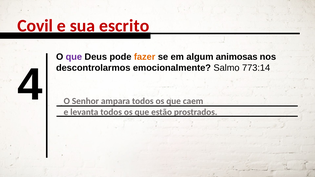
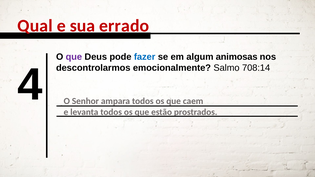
Covil: Covil -> Qual
escrito: escrito -> errado
fazer colour: orange -> blue
773:14: 773:14 -> 708:14
